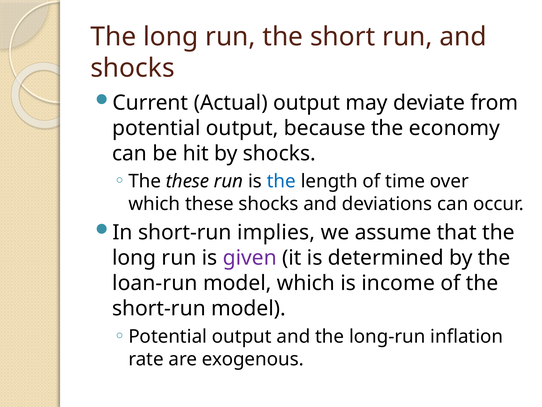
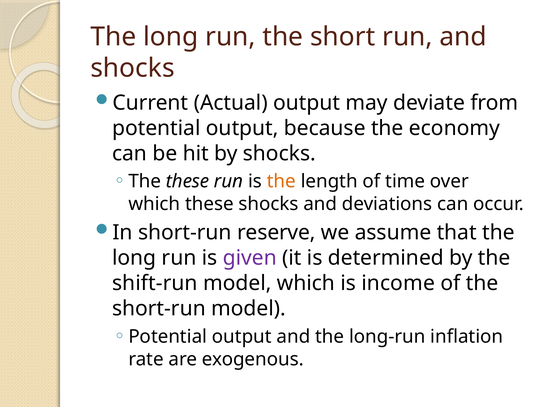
the at (281, 181) colour: blue -> orange
implies: implies -> reserve
loan-run: loan-run -> shift-run
